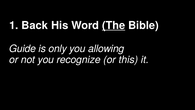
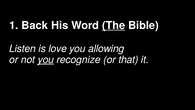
Guide: Guide -> Listen
only: only -> love
you at (46, 60) underline: none -> present
this: this -> that
